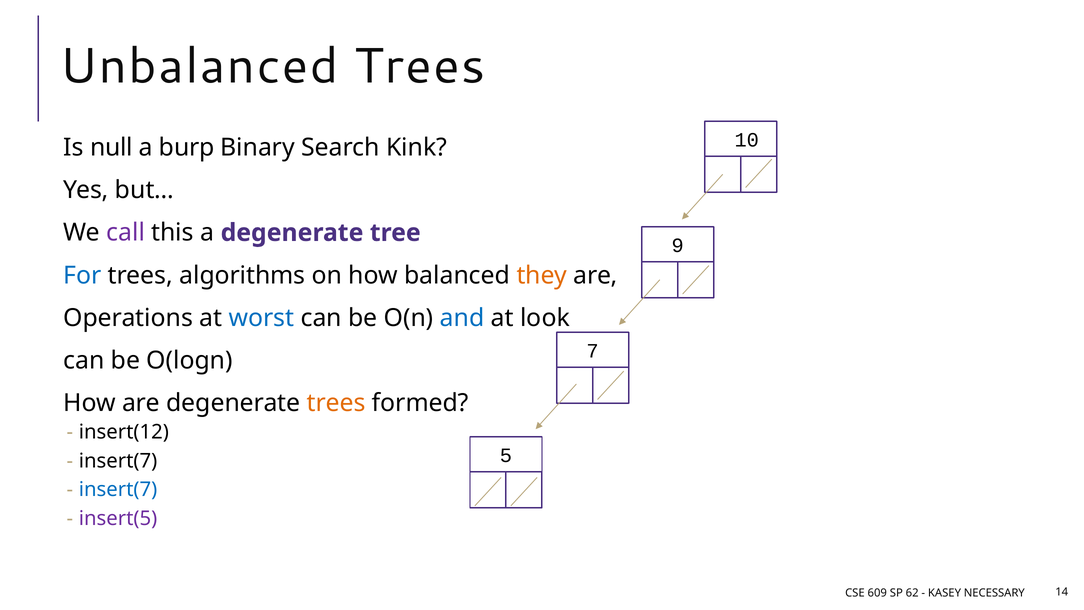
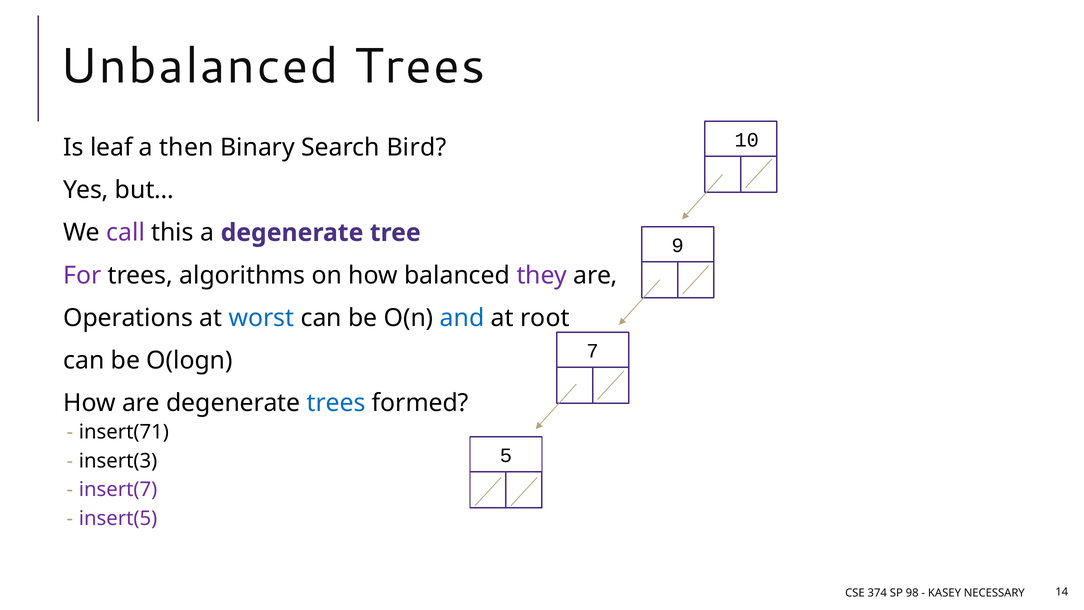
null: null -> leaf
burp: burp -> then
Kink: Kink -> Bird
For colour: blue -> purple
they colour: orange -> purple
look: look -> root
trees at (336, 403) colour: orange -> blue
insert(12: insert(12 -> insert(71
insert(7 at (118, 461): insert(7 -> insert(3
insert(7 at (118, 490) colour: blue -> purple
609: 609 -> 374
62: 62 -> 98
